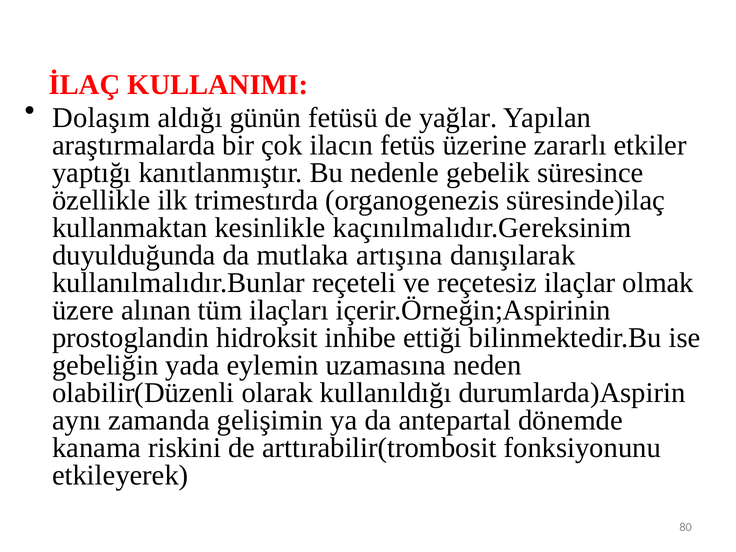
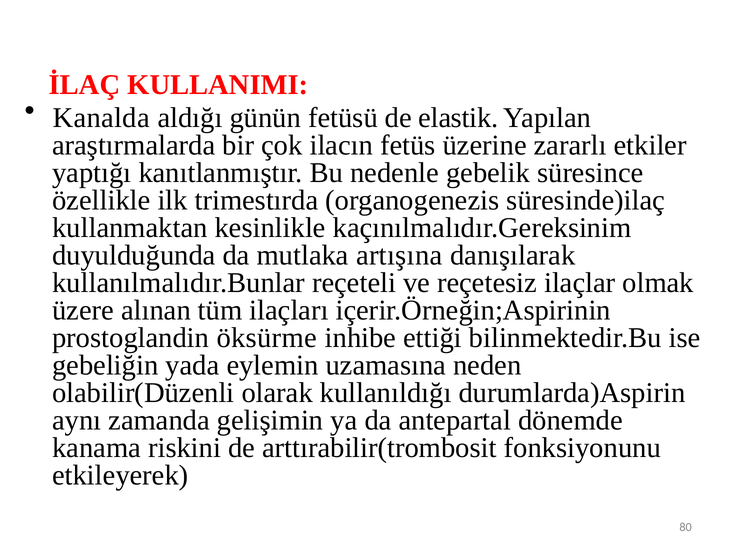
Dolaşım: Dolaşım -> Kanalda
yağlar: yağlar -> elastik
hidroksit: hidroksit -> öksürme
